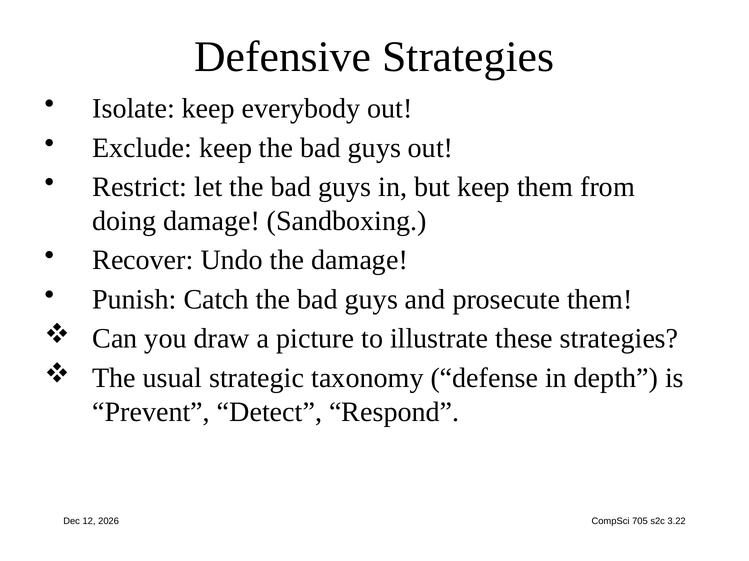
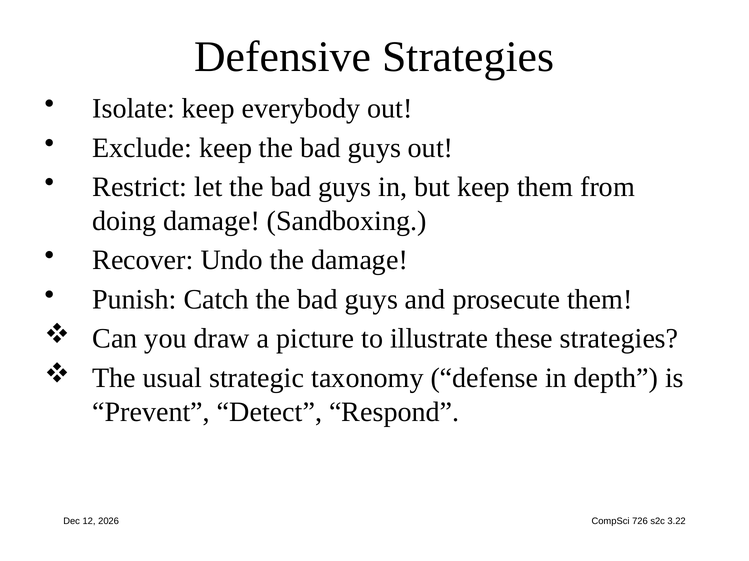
705: 705 -> 726
